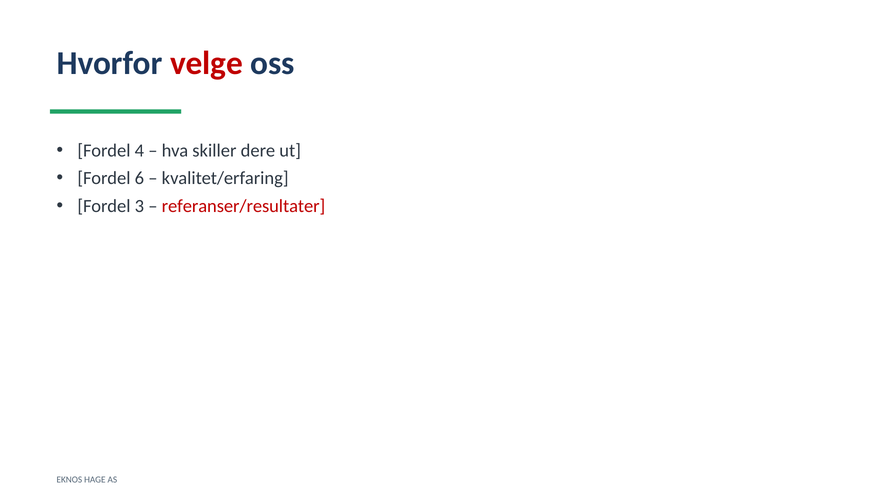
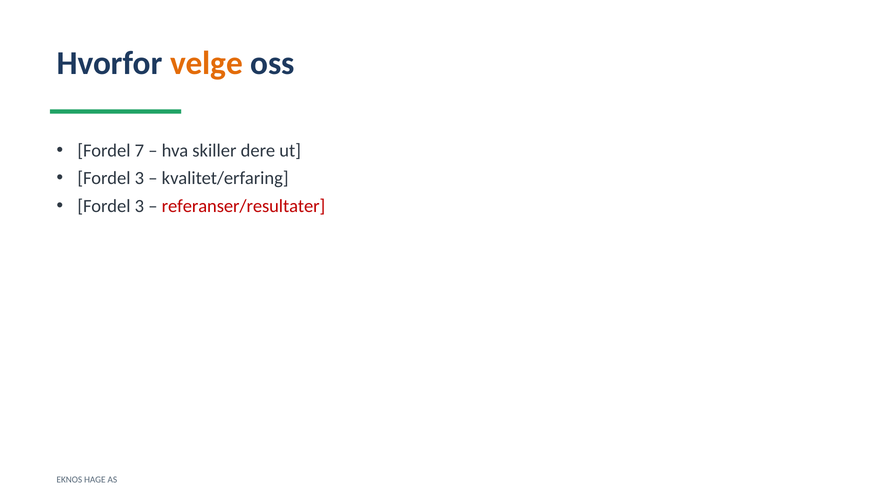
velge colour: red -> orange
4: 4 -> 7
6 at (139, 178): 6 -> 3
